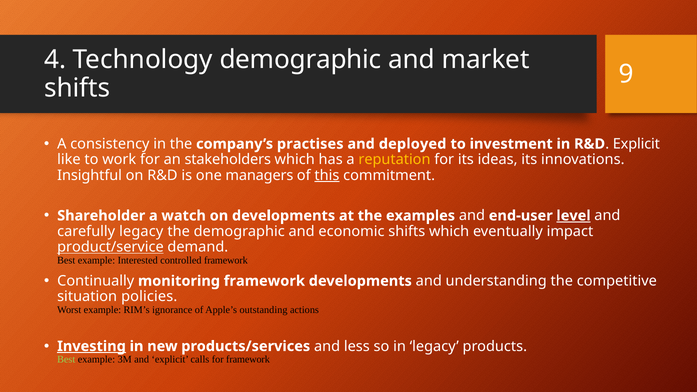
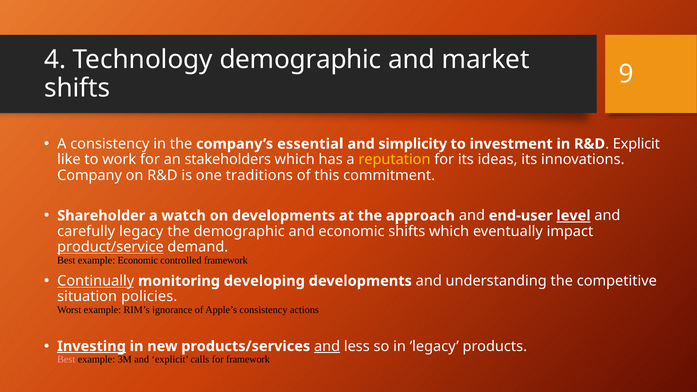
practises: practises -> essential
deployed: deployed -> simplicity
Insightful: Insightful -> Company
managers: managers -> traditions
this underline: present -> none
examples: examples -> approach
example Interested: Interested -> Economic
Continually underline: none -> present
monitoring framework: framework -> developing
Apple’s outstanding: outstanding -> consistency
and at (327, 346) underline: none -> present
Best at (66, 360) colour: light green -> pink
